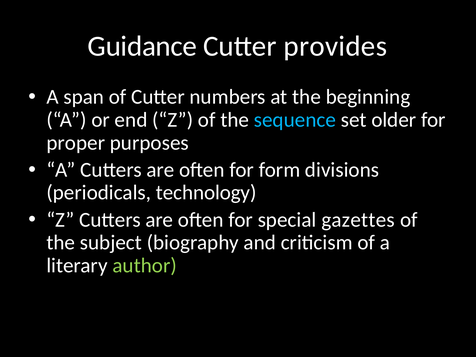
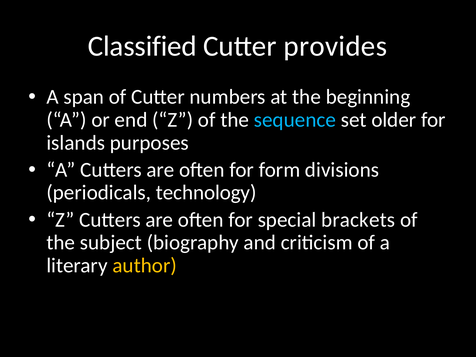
Guidance: Guidance -> Classified
proper: proper -> islands
gazettes: gazettes -> brackets
author colour: light green -> yellow
